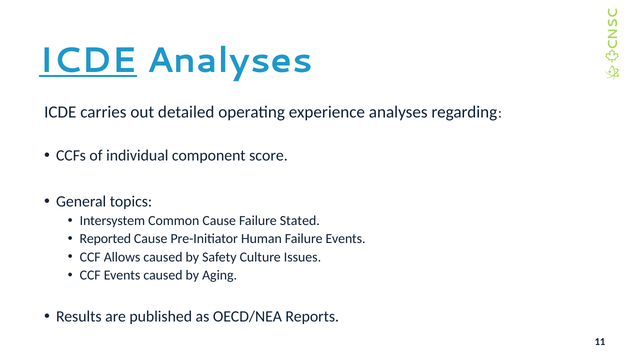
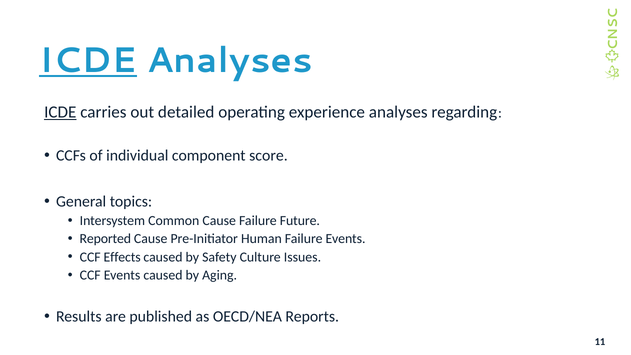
ICDE at (60, 112) underline: none -> present
Stated: Stated -> Future
Allows: Allows -> Effects
